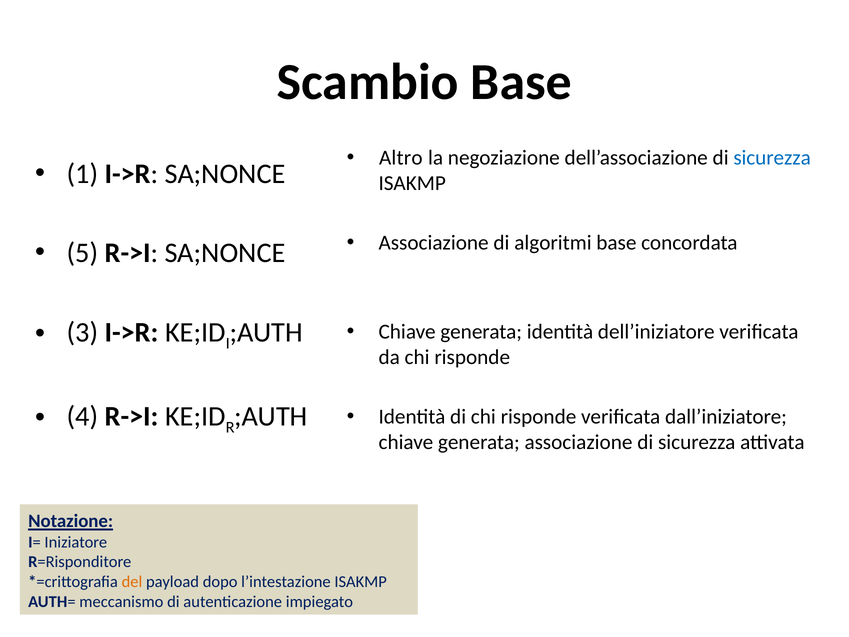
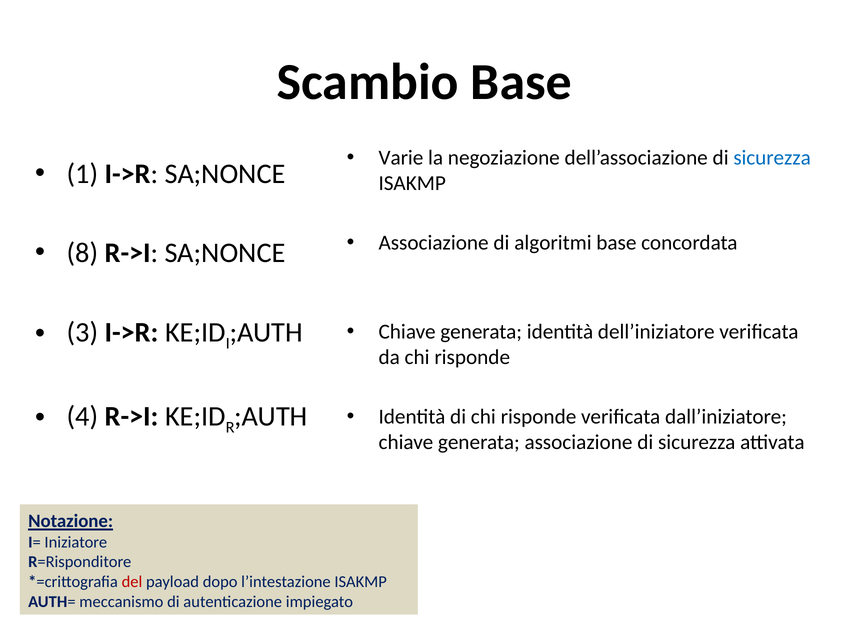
Altro: Altro -> Varie
5: 5 -> 8
del colour: orange -> red
